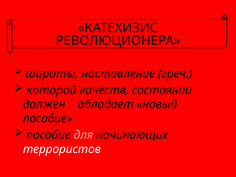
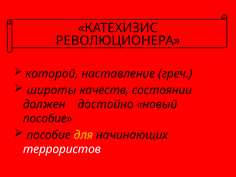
широты: широты -> которой
которой: которой -> широты
обладает: обладает -> достойно
для colour: pink -> yellow
